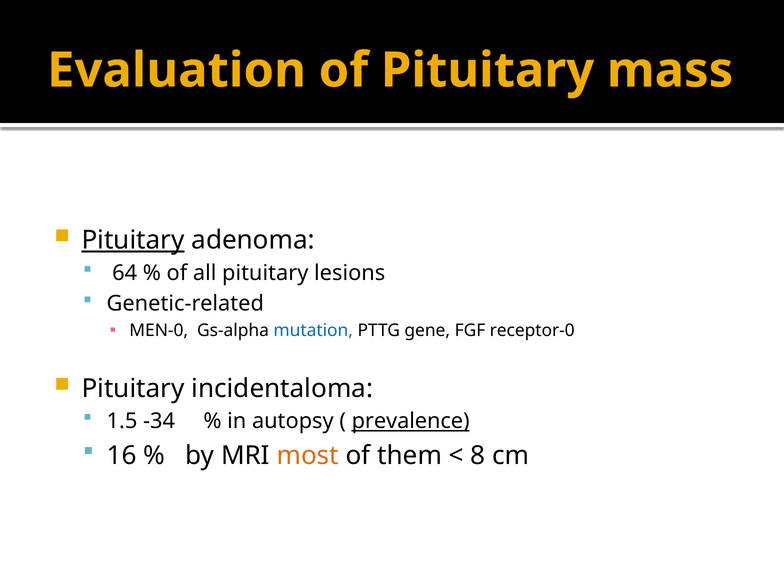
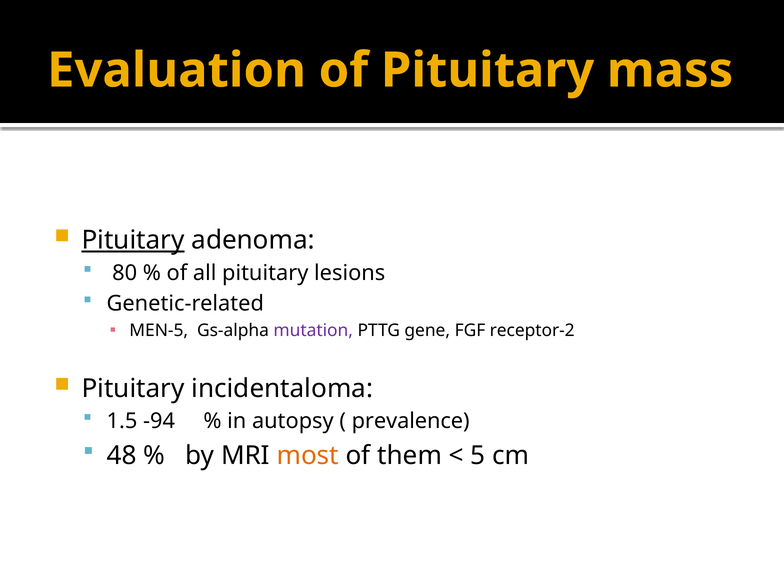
64: 64 -> 80
MEN-0: MEN-0 -> MEN-5
mutation colour: blue -> purple
receptor-0: receptor-0 -> receptor-2
-34: -34 -> -94
prevalence underline: present -> none
16: 16 -> 48
8: 8 -> 5
